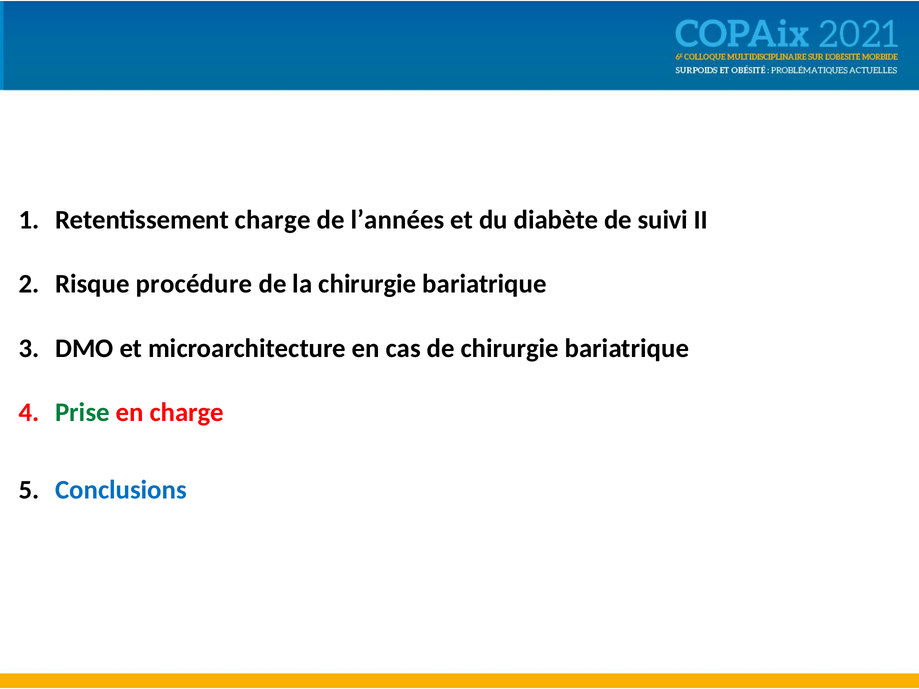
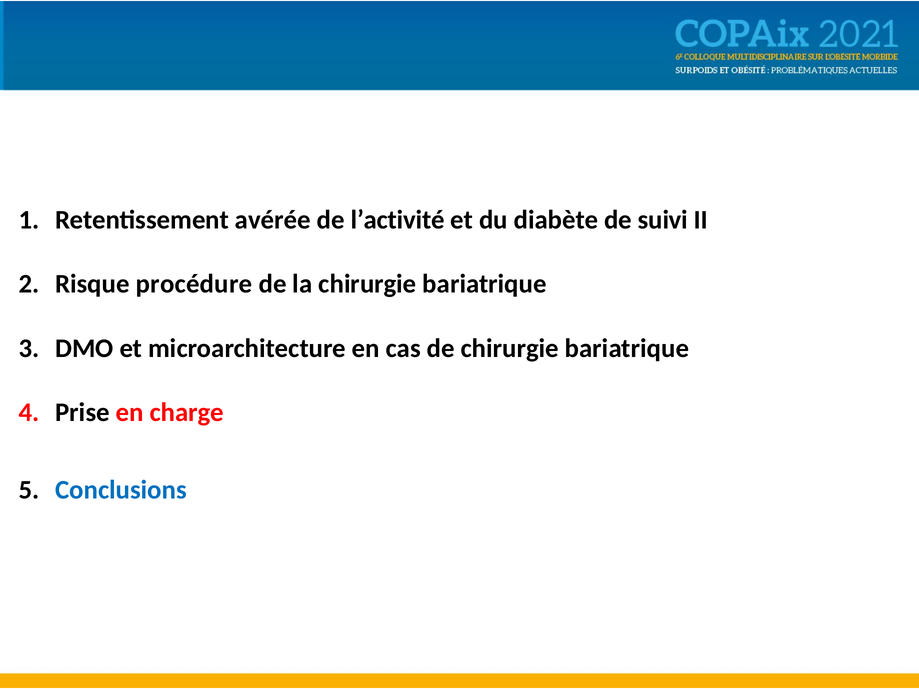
Retentissement charge: charge -> avérée
l’années: l’années -> l’activité
Prise colour: green -> black
